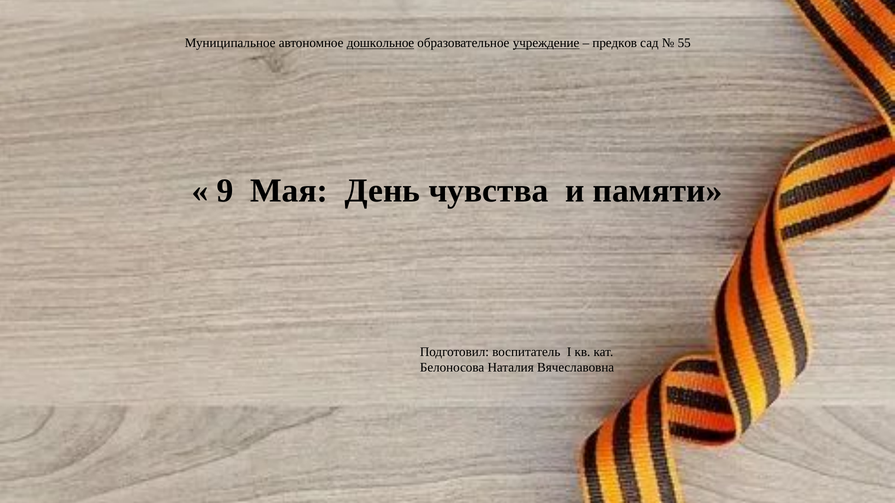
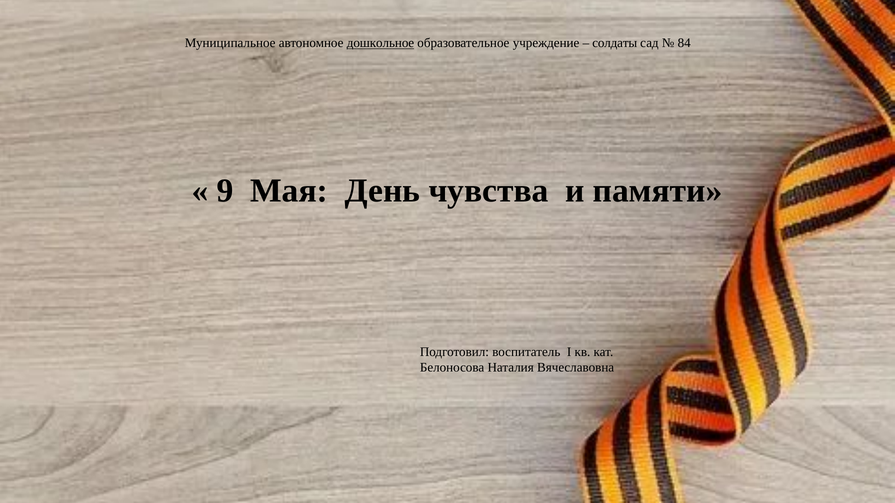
учреждение underline: present -> none
предков: предков -> солдаты
55: 55 -> 84
